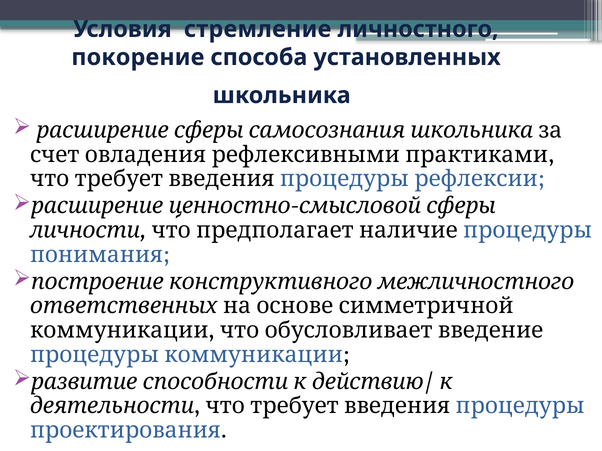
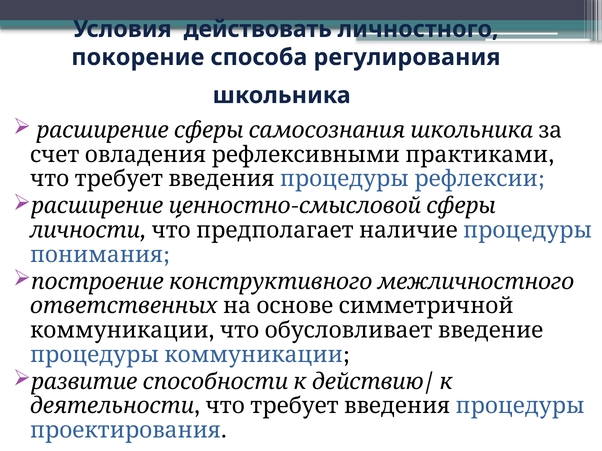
стремление: стремление -> действовать
установленных: установленных -> регулирования
